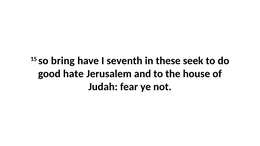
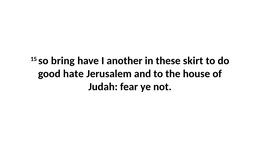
seventh: seventh -> another
seek: seek -> skirt
